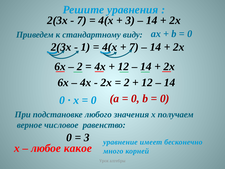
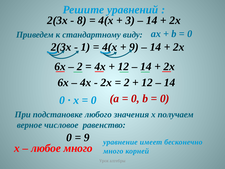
уравнения: уравнения -> уравнений
7 at (82, 20): 7 -> 8
7 at (134, 47): 7 -> 9
3 at (87, 137): 3 -> 9
любое какое: какое -> много
